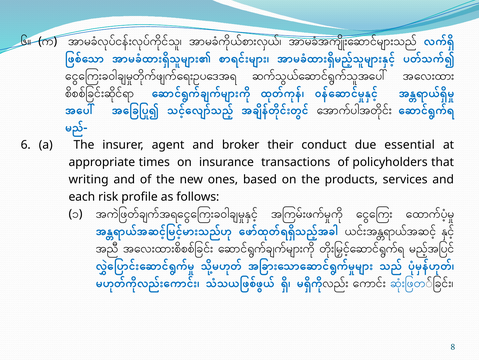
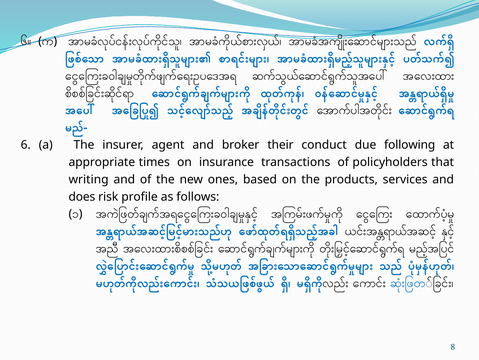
essential: essential -> following
each: each -> does
